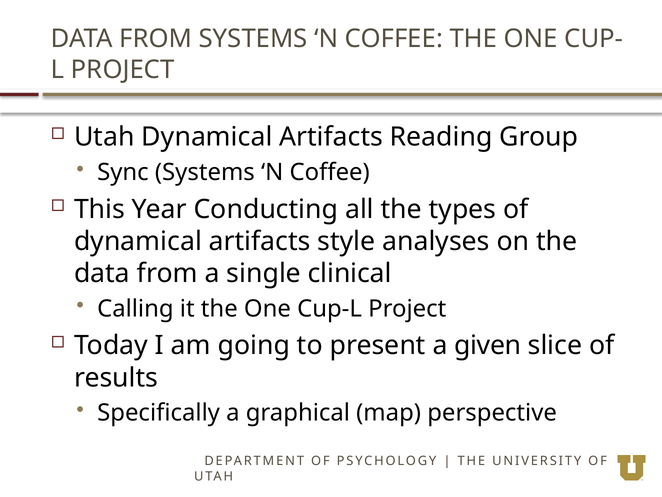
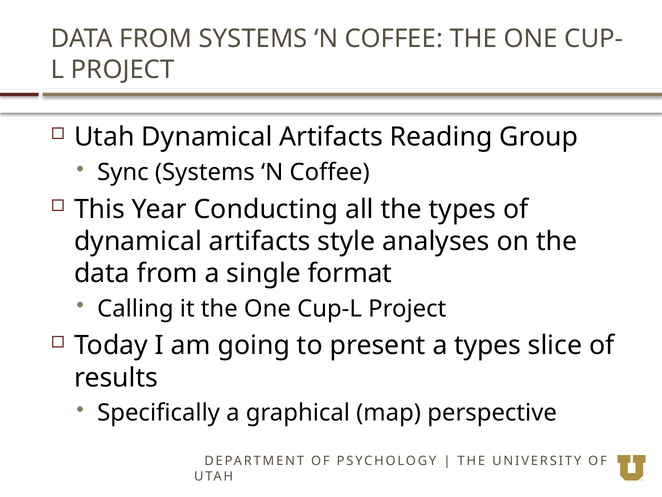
clinical: clinical -> format
a given: given -> types
